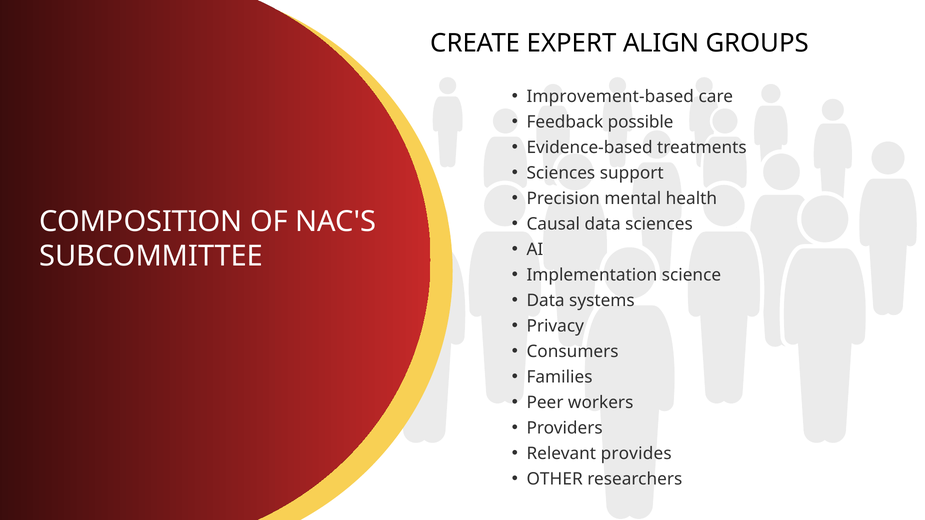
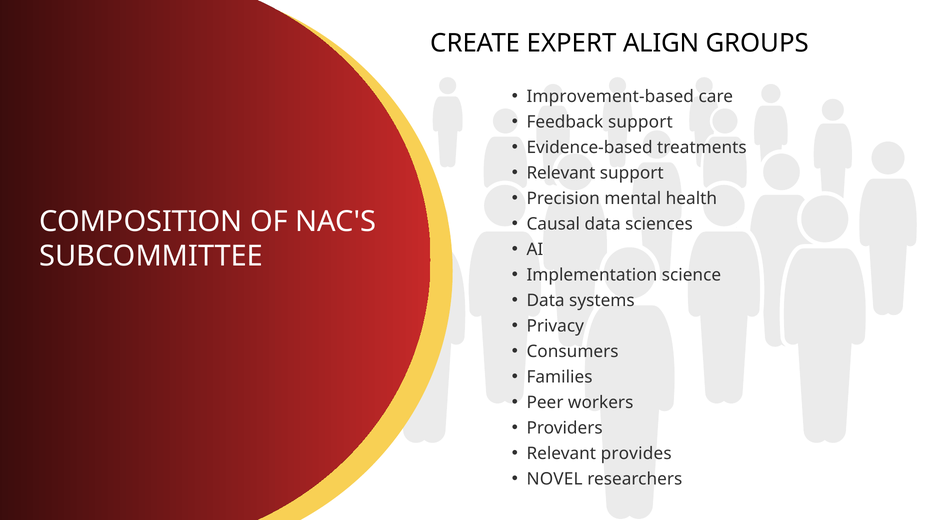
Feedback possible: possible -> support
Sciences at (561, 173): Sciences -> Relevant
OTHER: OTHER -> NOVEL
